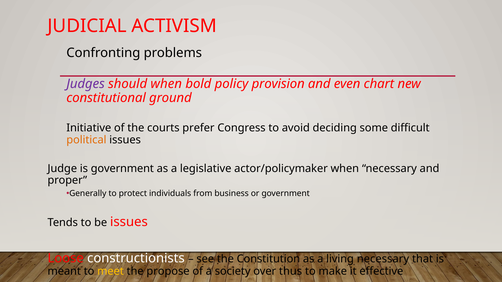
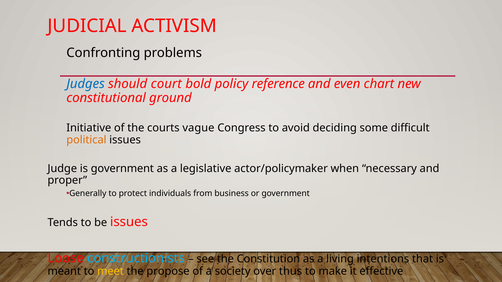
Judges colour: purple -> blue
should when: when -> court
provision: provision -> reference
prefer: prefer -> vague
constructionists colour: white -> light blue
living necessary: necessary -> intentions
